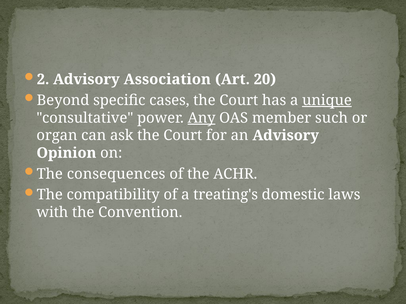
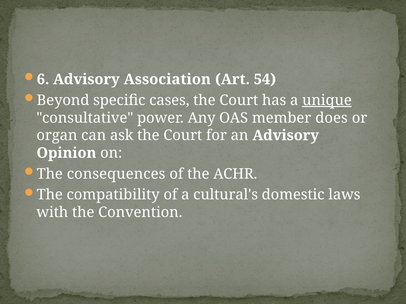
2: 2 -> 6
20: 20 -> 54
Any underline: present -> none
such: such -> does
treating's: treating's -> cultural's
